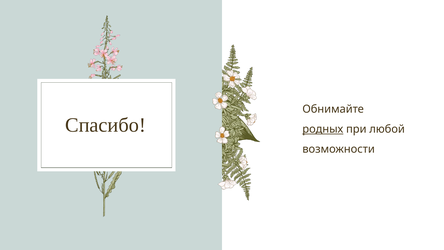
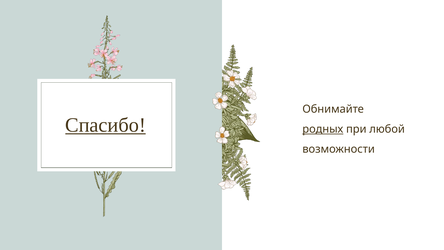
Спасибо underline: none -> present
